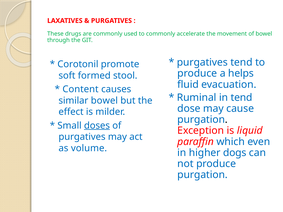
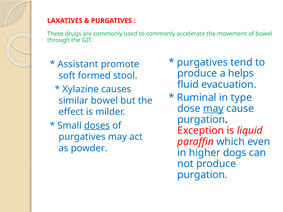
Corotonil: Corotonil -> Assistant
Content: Content -> Xylazine
in tend: tend -> type
may at (213, 109) underline: none -> present
volume: volume -> powder
